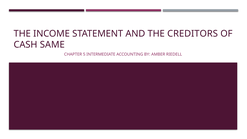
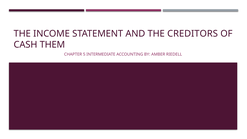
SAME: SAME -> THEM
